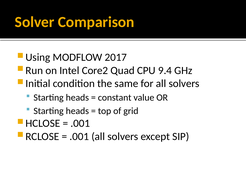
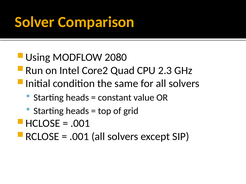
2017: 2017 -> 2080
9.4: 9.4 -> 2.3
